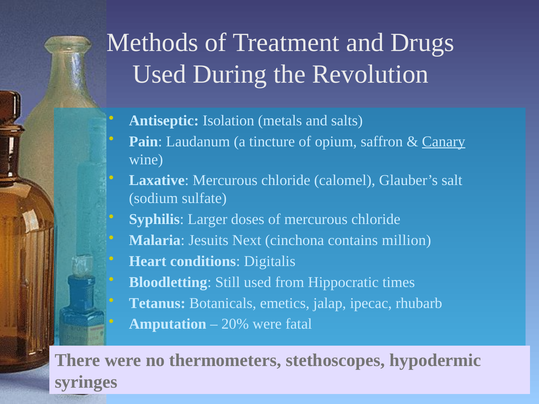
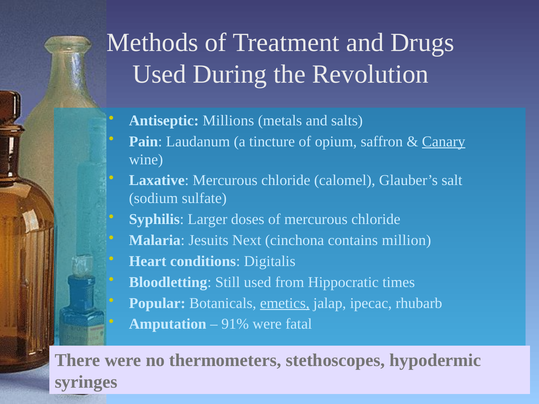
Isolation: Isolation -> Millions
Tetanus: Tetanus -> Popular
emetics underline: none -> present
20%: 20% -> 91%
